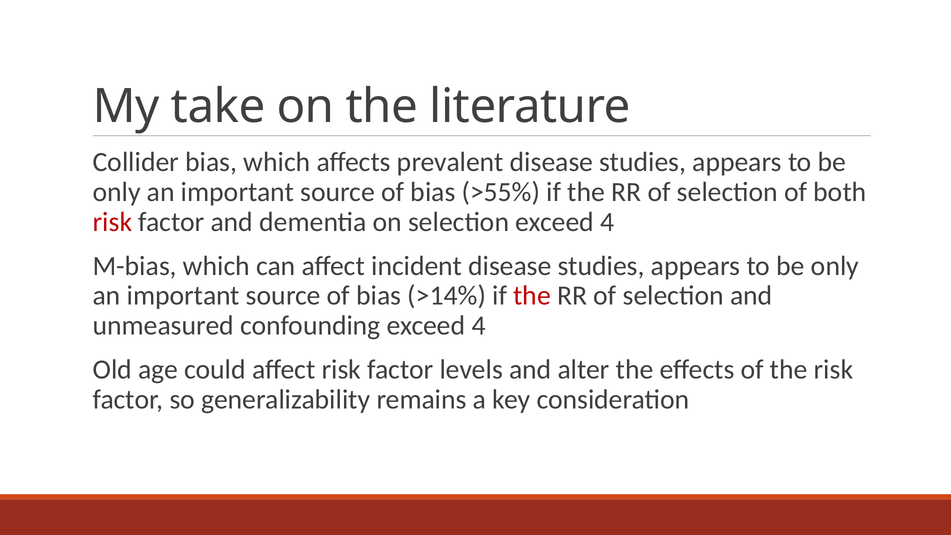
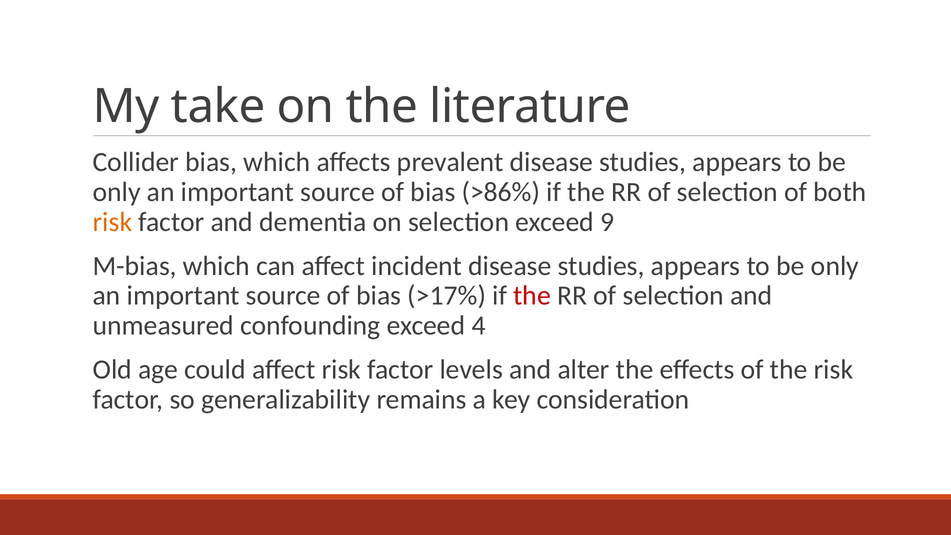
>55%: >55% -> >86%
risk at (112, 222) colour: red -> orange
selection exceed 4: 4 -> 9
>14%: >14% -> >17%
